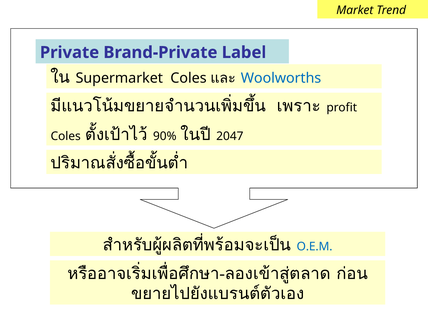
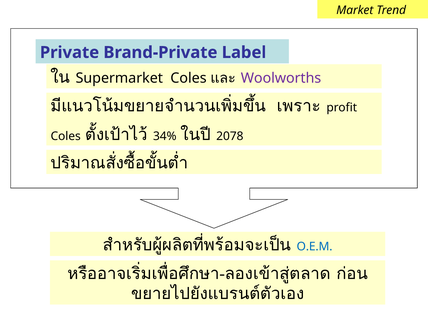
Woolworths colour: blue -> purple
90%: 90% -> 34%
2047: 2047 -> 2078
